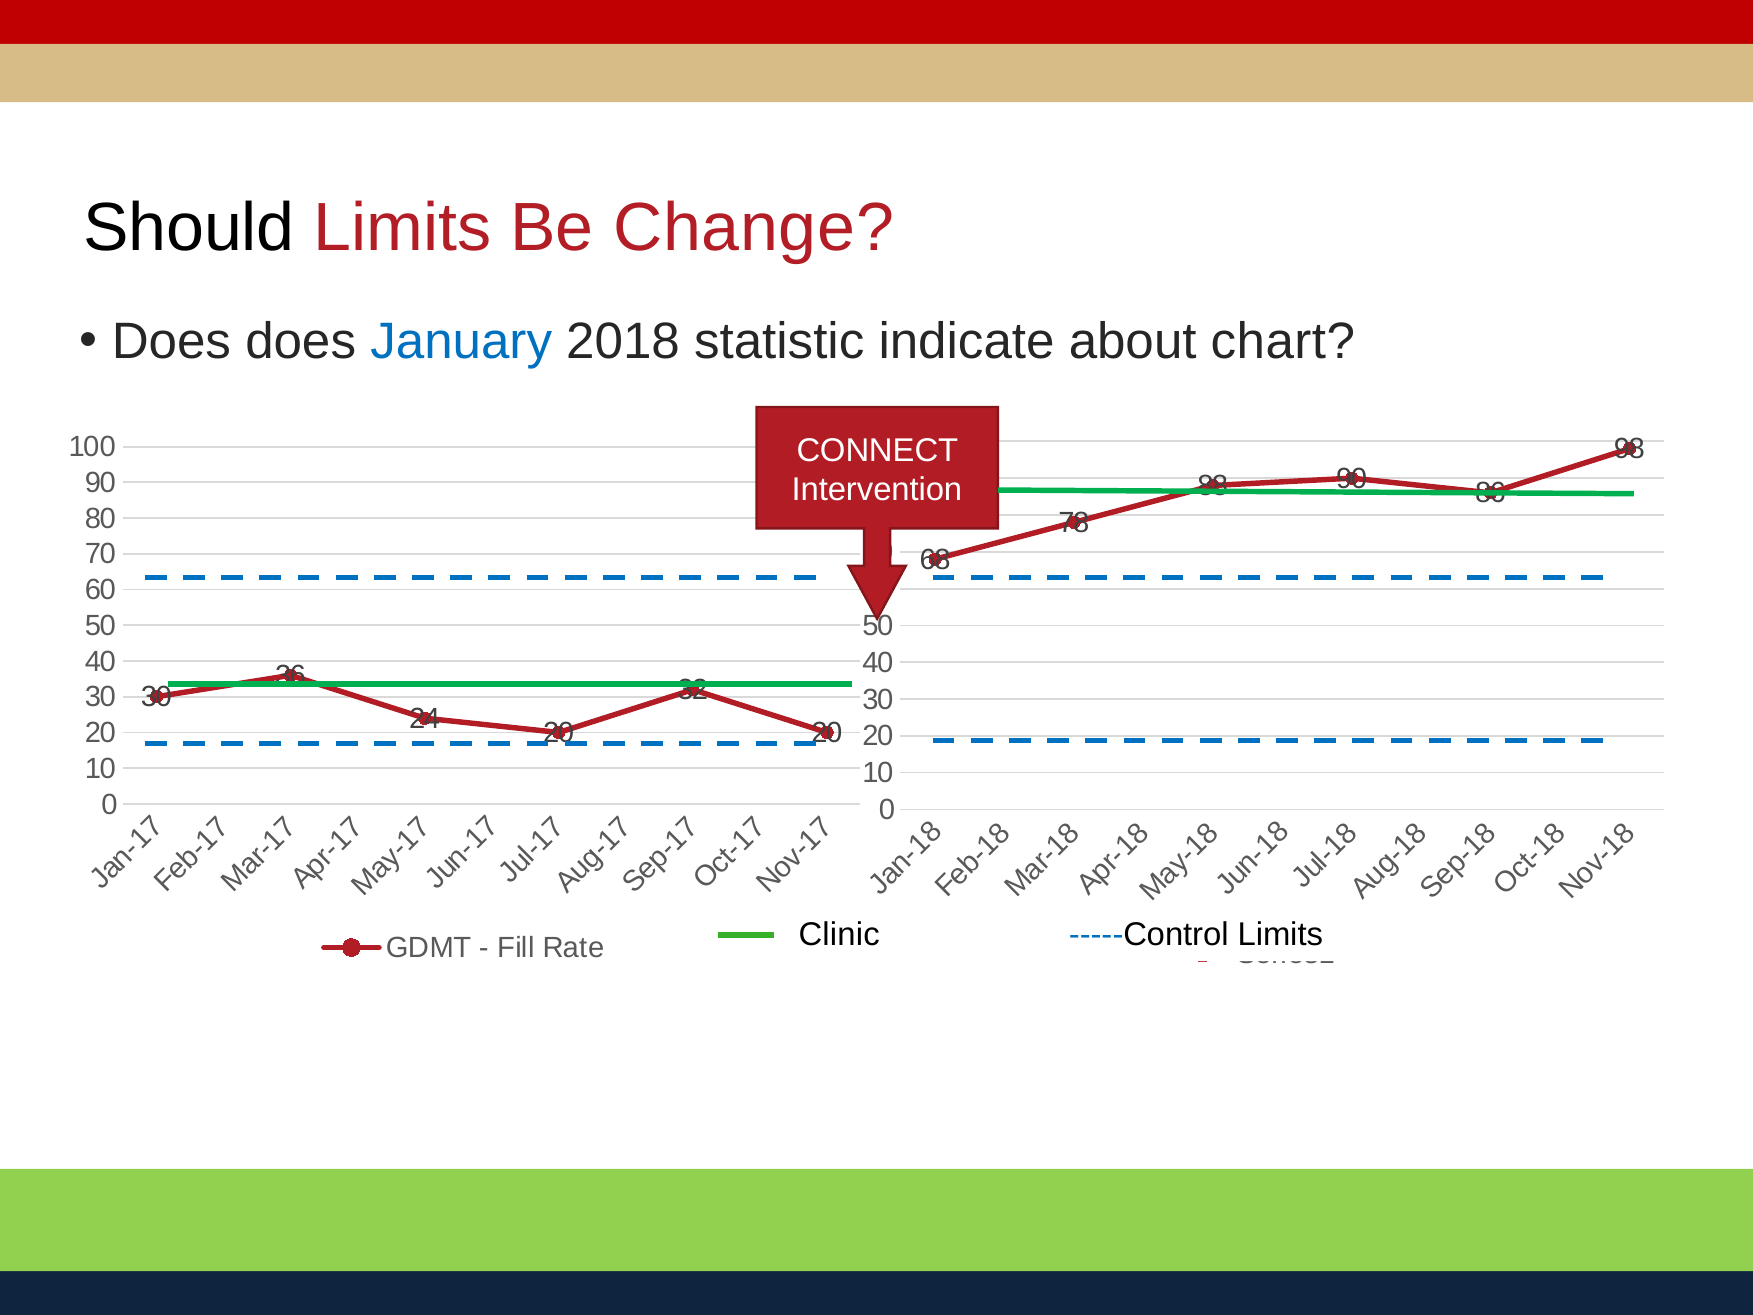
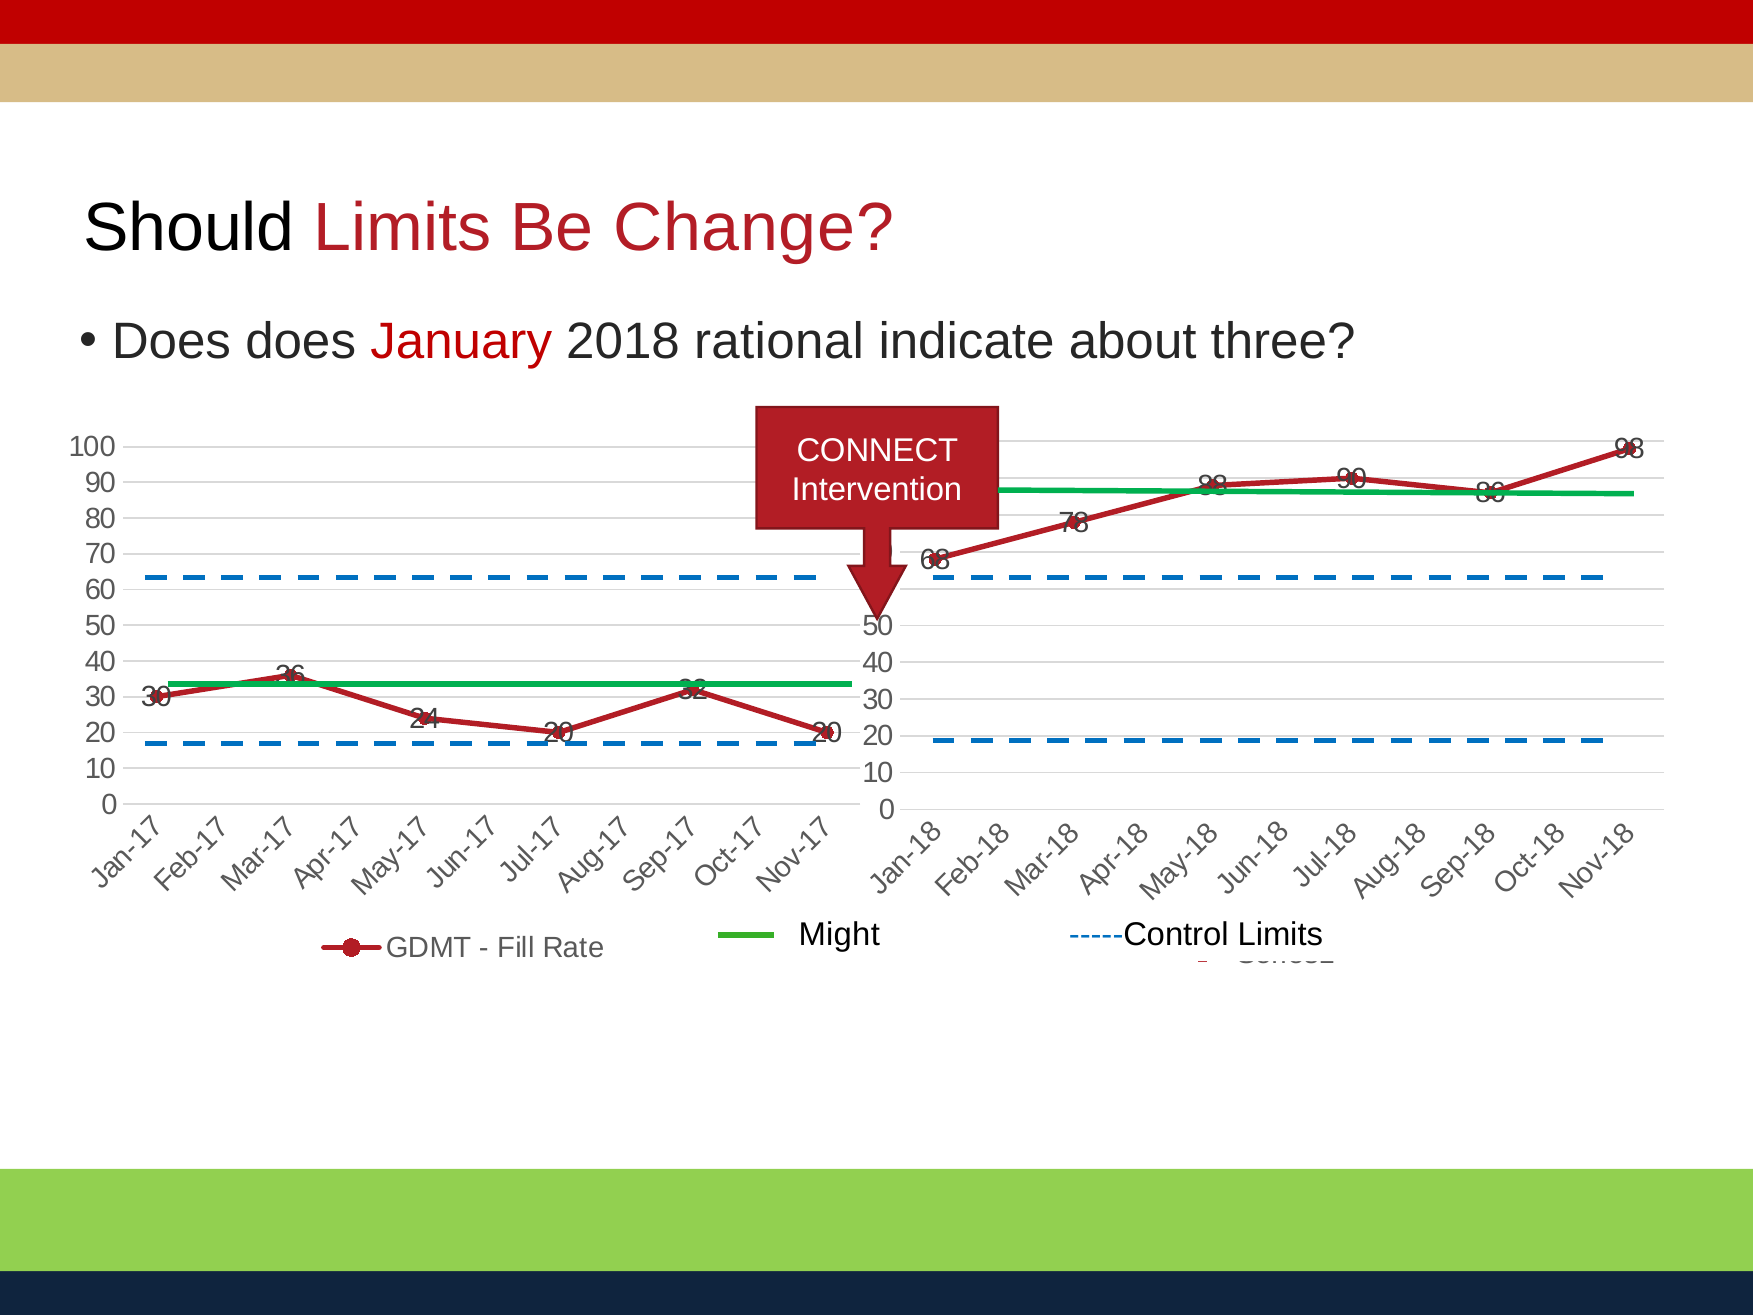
January colour: blue -> red
statistic: statistic -> rational
chart: chart -> three
Clinic: Clinic -> Might
